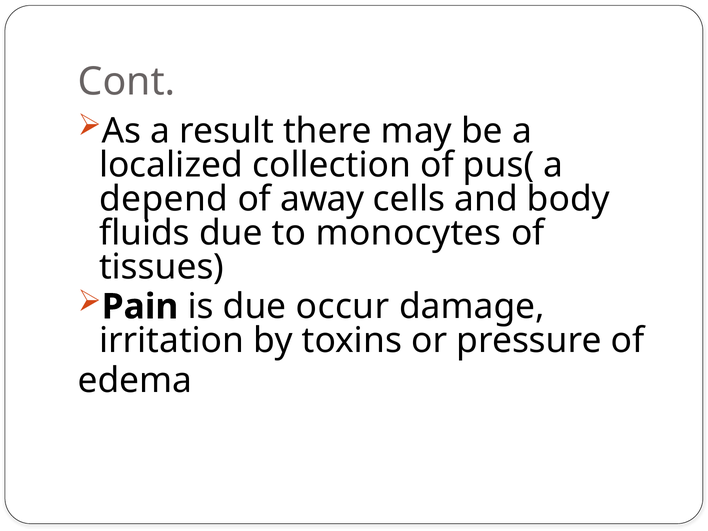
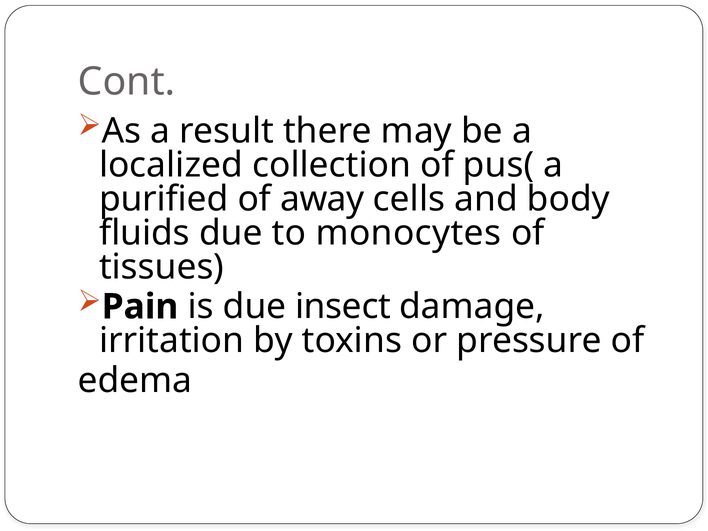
depend: depend -> purified
occur: occur -> insect
